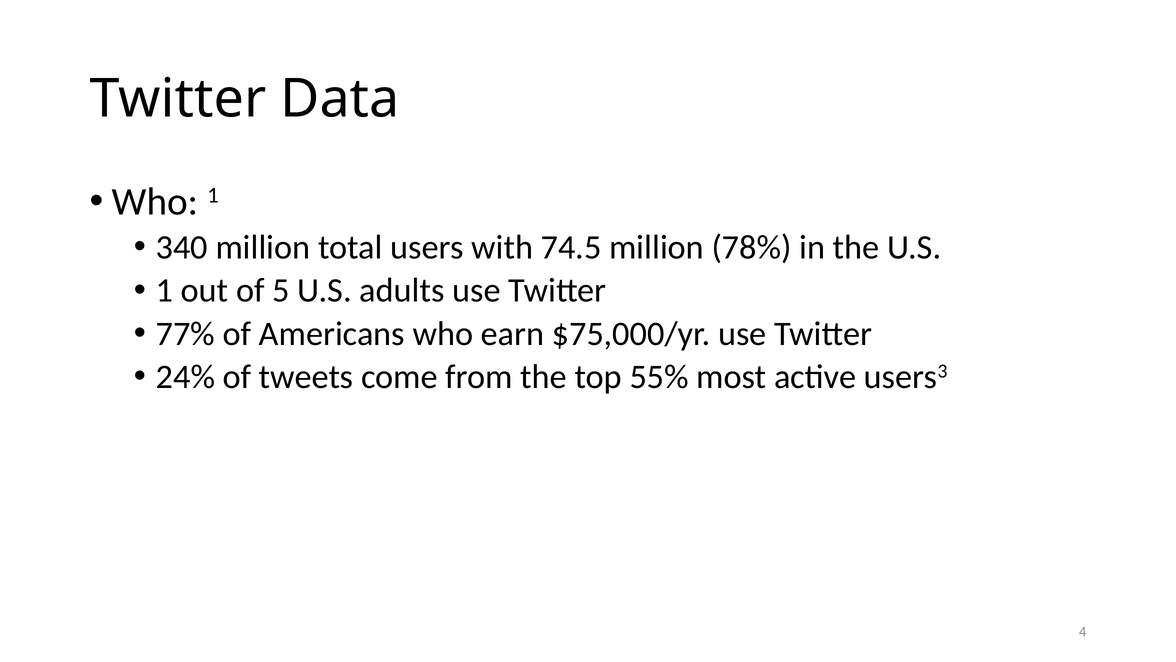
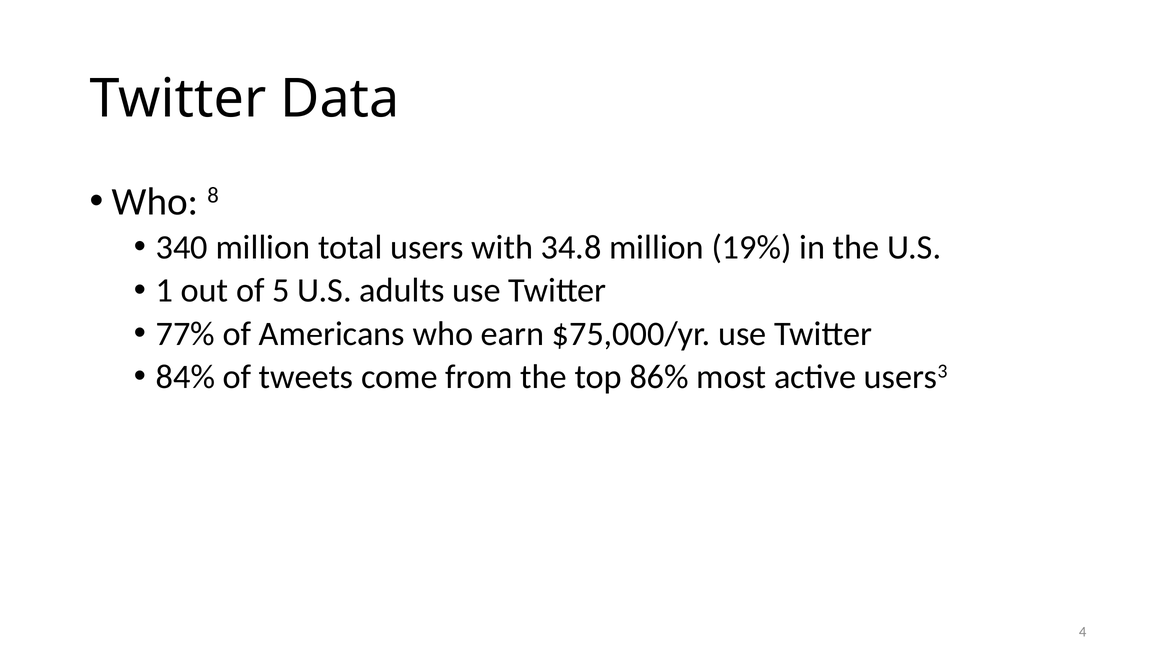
Who 1: 1 -> 8
74.5: 74.5 -> 34.8
78%: 78% -> 19%
24%: 24% -> 84%
55%: 55% -> 86%
